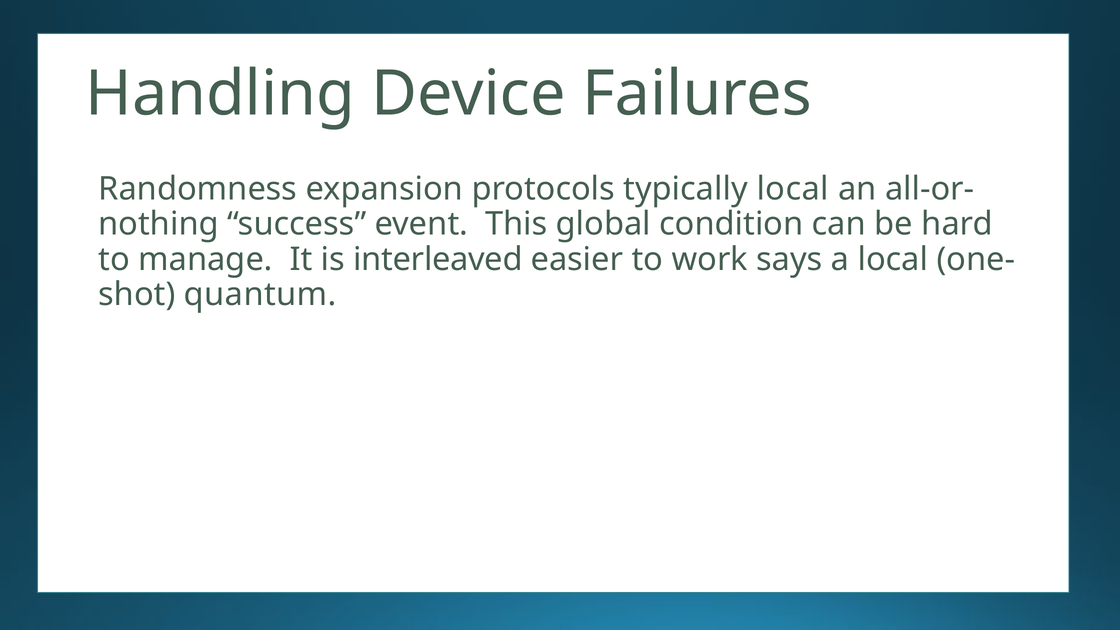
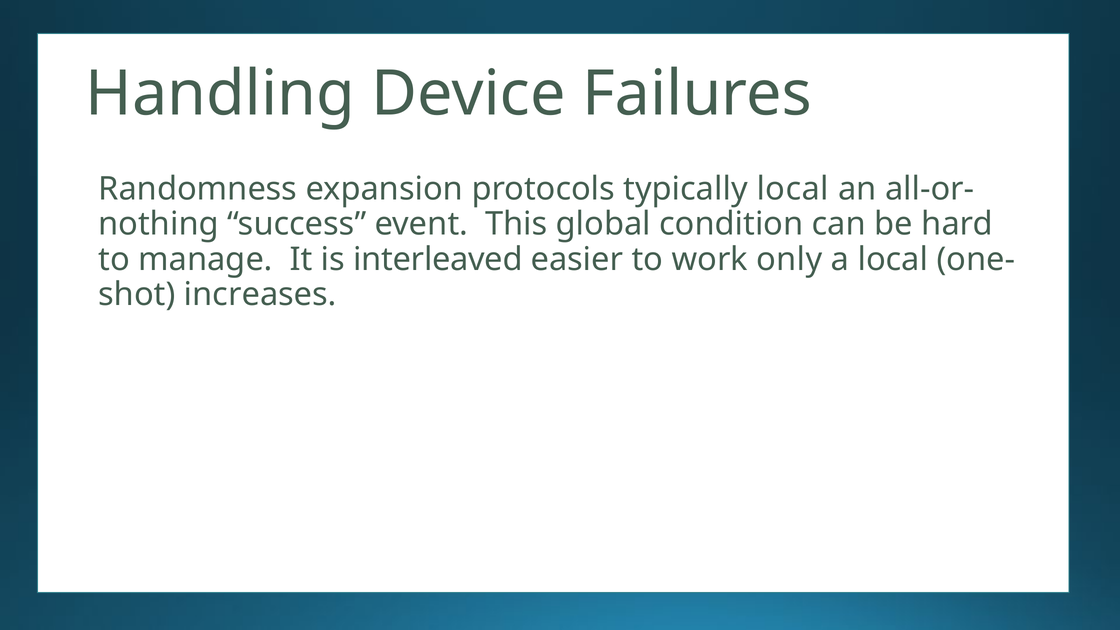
says: says -> only
quantum: quantum -> increases
